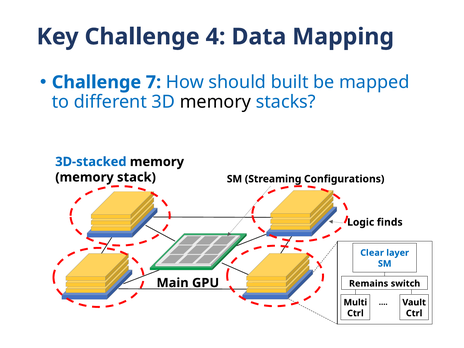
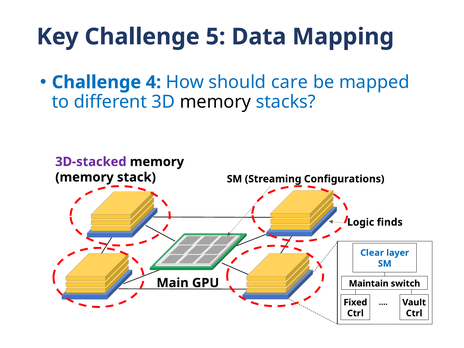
4: 4 -> 5
7: 7 -> 4
built: built -> care
3D-stacked colour: blue -> purple
Remains: Remains -> Maintain
Multi: Multi -> Fixed
